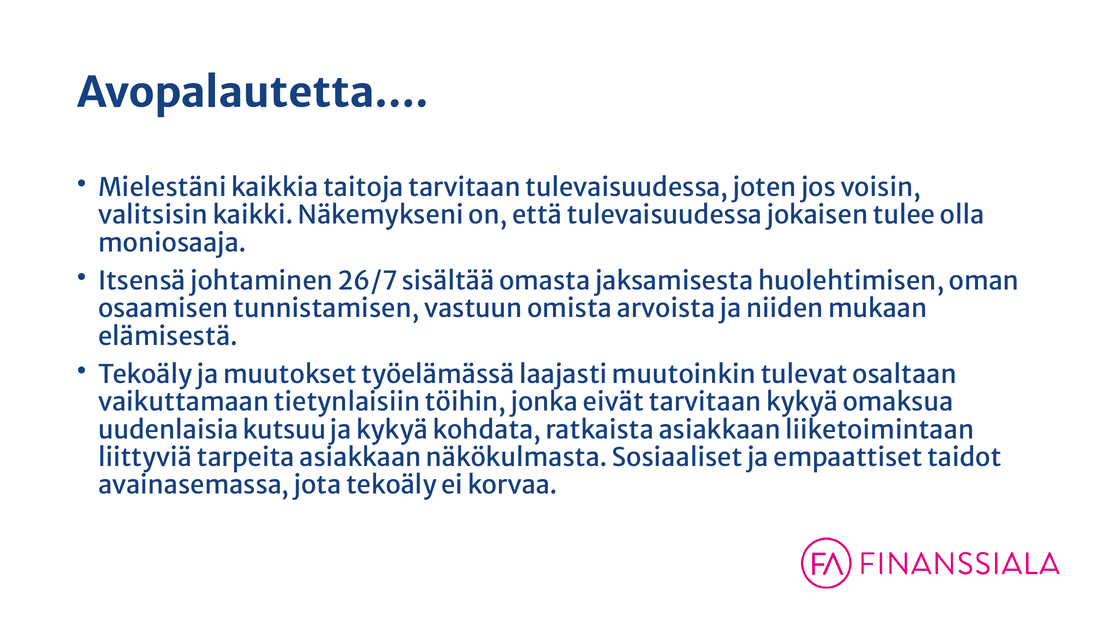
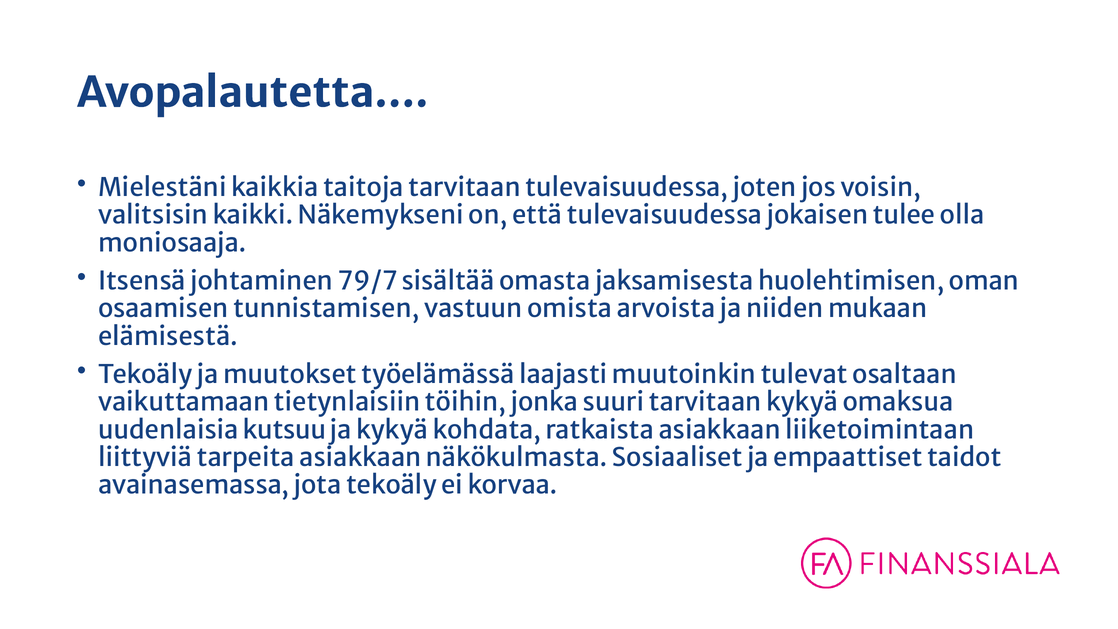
26/7: 26/7 -> 79/7
eivät: eivät -> suuri
